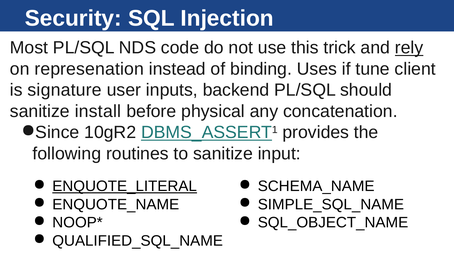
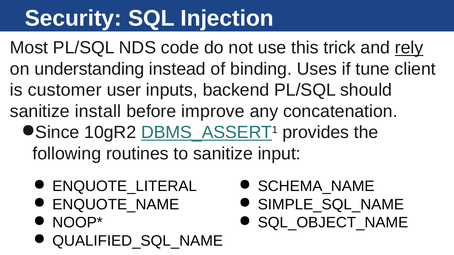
represenation: represenation -> understanding
signature: signature -> customer
physical: physical -> improve
ENQUOTE_LITERAL underline: present -> none
